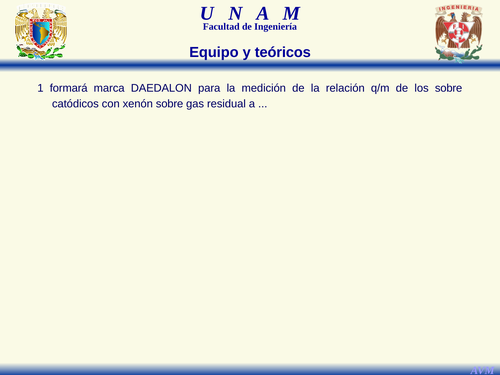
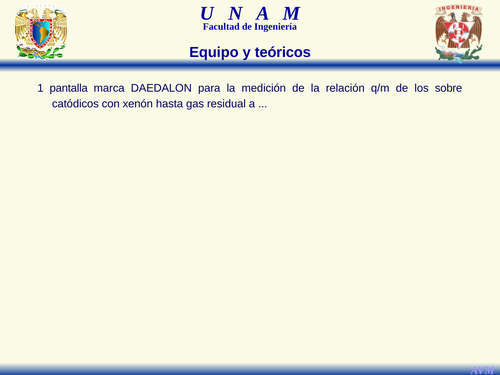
formará: formará -> pantalla
xenón sobre: sobre -> hasta
